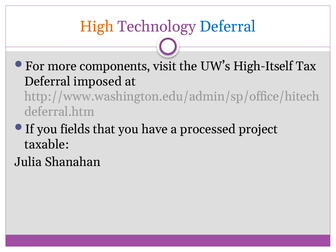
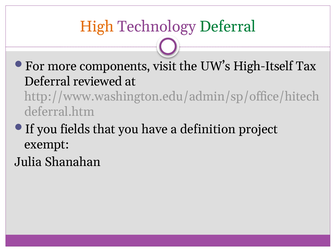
Deferral at (228, 26) colour: blue -> green
imposed: imposed -> reviewed
processed: processed -> definition
taxable: taxable -> exempt
